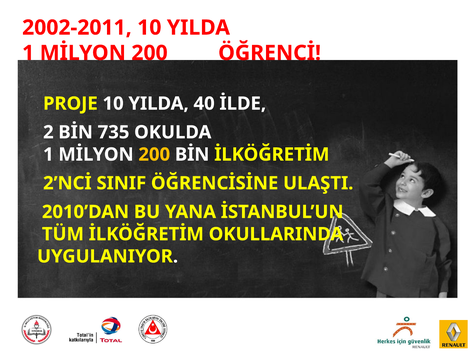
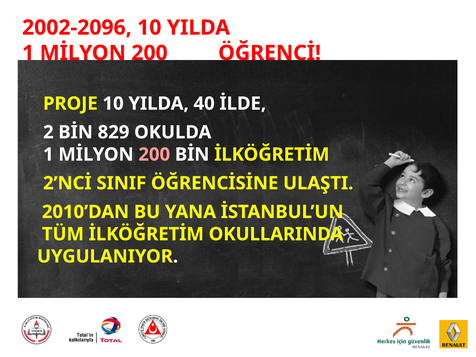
2002-2011: 2002-2011 -> 2002-2096
735: 735 -> 829
200 at (154, 155) colour: yellow -> pink
